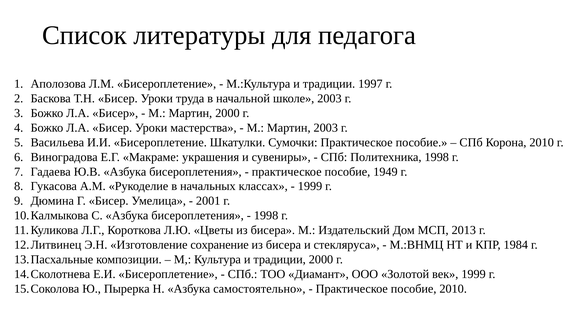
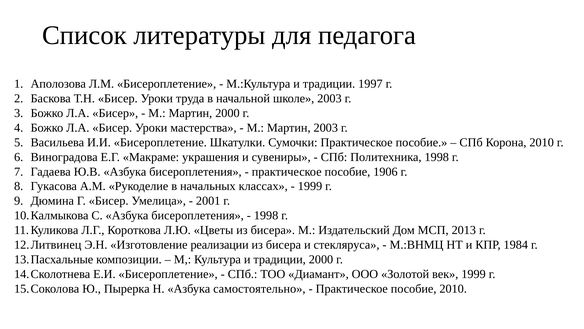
1949: 1949 -> 1906
сохранение: сохранение -> реализации
